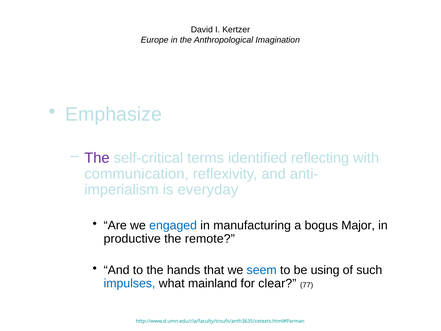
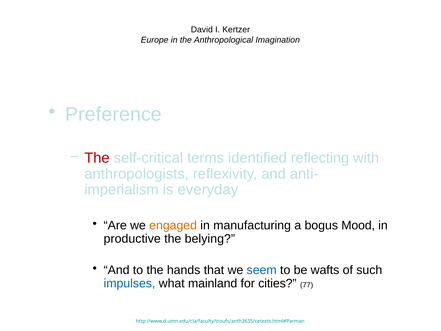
Emphasize: Emphasize -> Preference
The at (97, 158) colour: purple -> red
communication: communication -> anthropologists
engaged colour: blue -> orange
Major: Major -> Mood
remote: remote -> belying
using: using -> wafts
clear: clear -> cities
